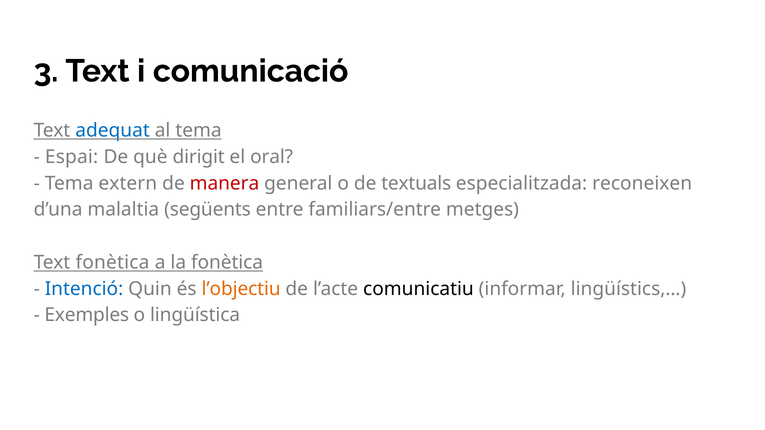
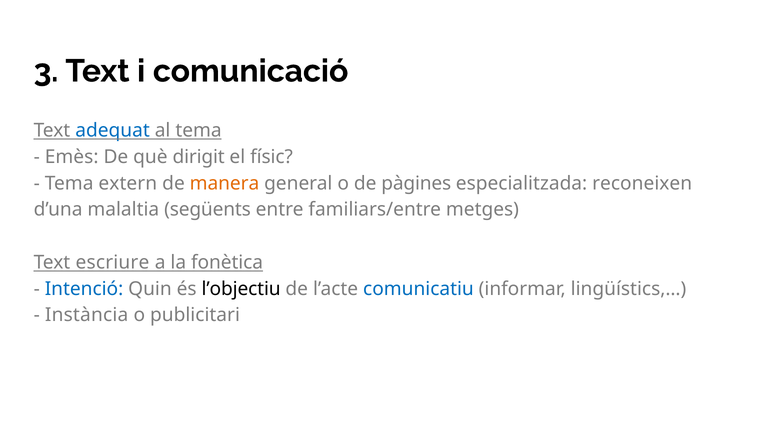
Espai: Espai -> Emès
oral: oral -> físic
manera colour: red -> orange
textuals: textuals -> pàgines
Text fonètica: fonètica -> escriure
l’objectiu colour: orange -> black
comunicatiu colour: black -> blue
Exemples: Exemples -> Instància
lingüística: lingüística -> publicitari
